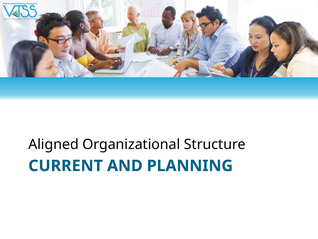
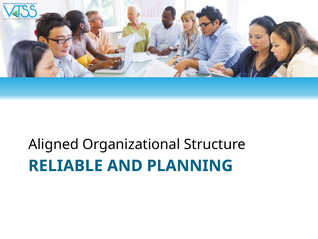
CURRENT: CURRENT -> RELIABLE
